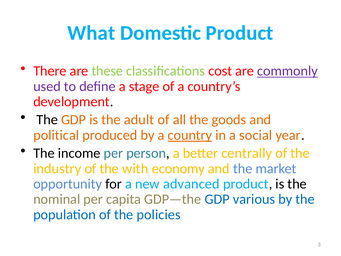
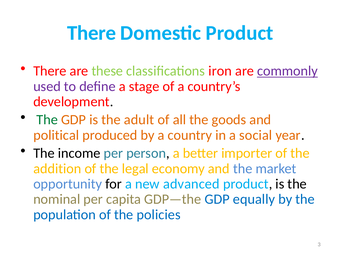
What at (91, 33): What -> There
cost: cost -> iron
The at (47, 120) colour: black -> green
country underline: present -> none
centrally: centrally -> importer
industry: industry -> addition
with: with -> legal
various: various -> equally
